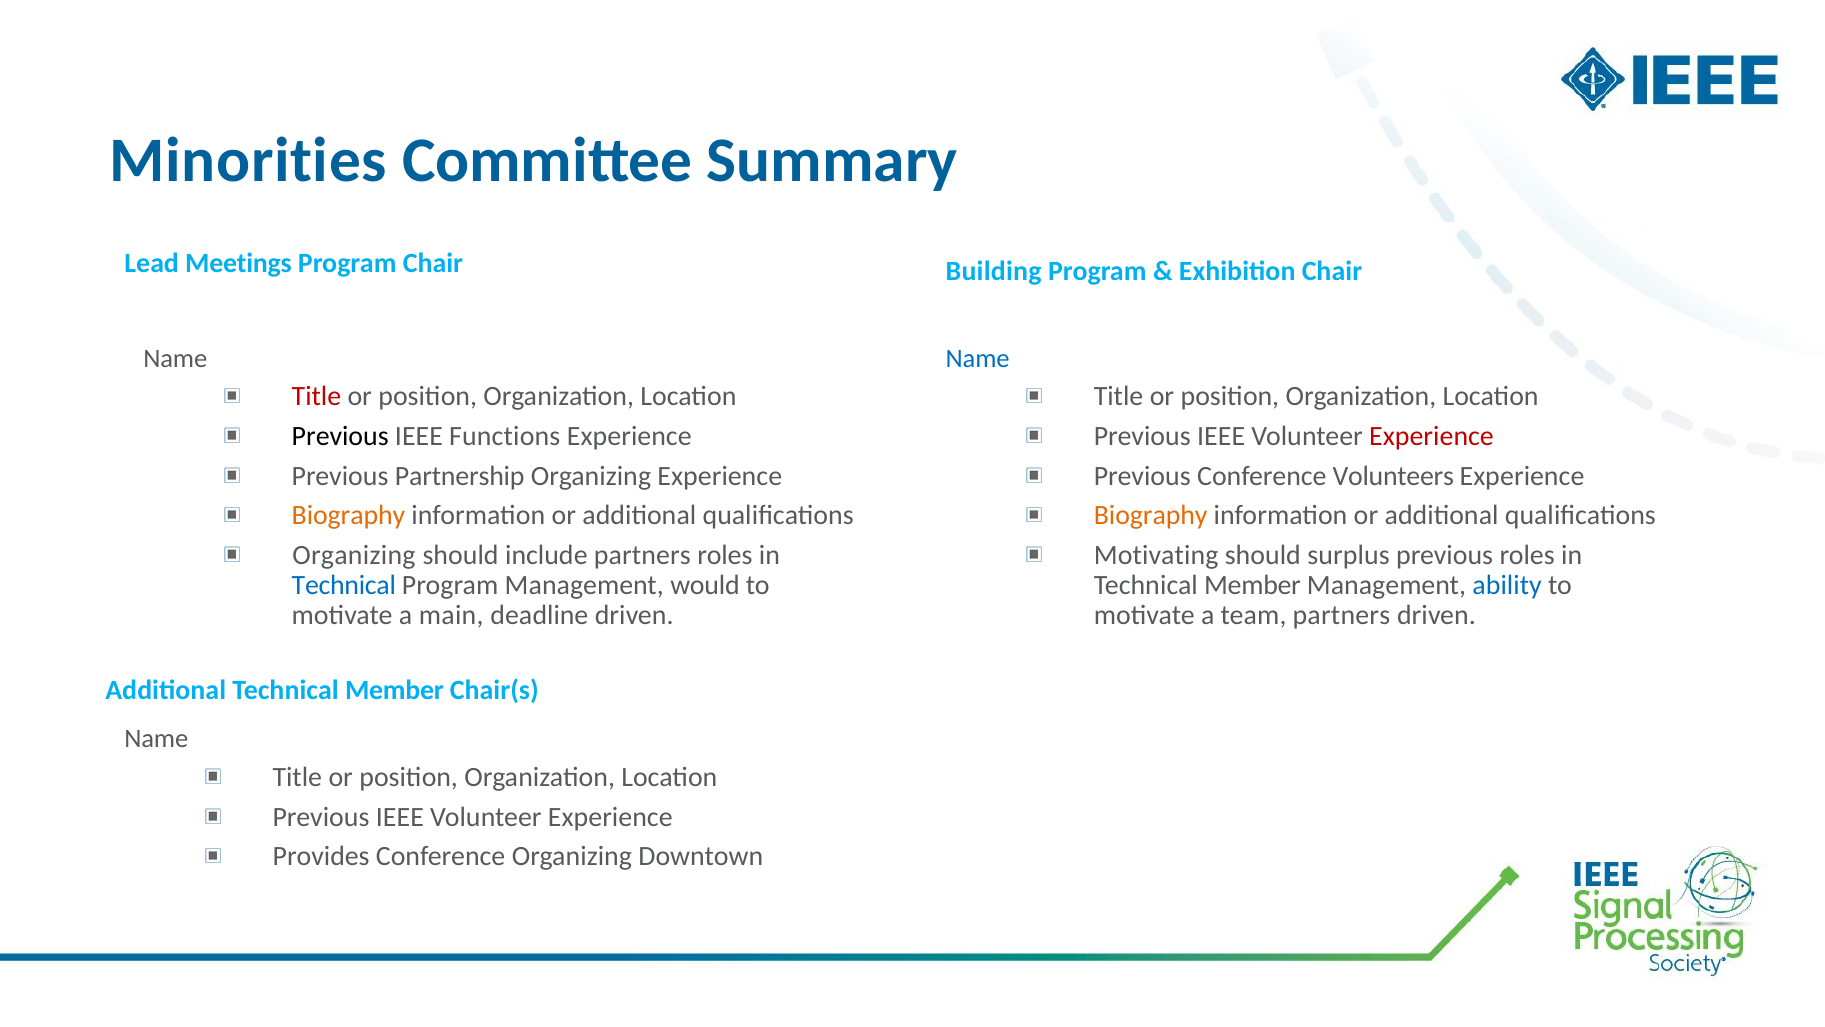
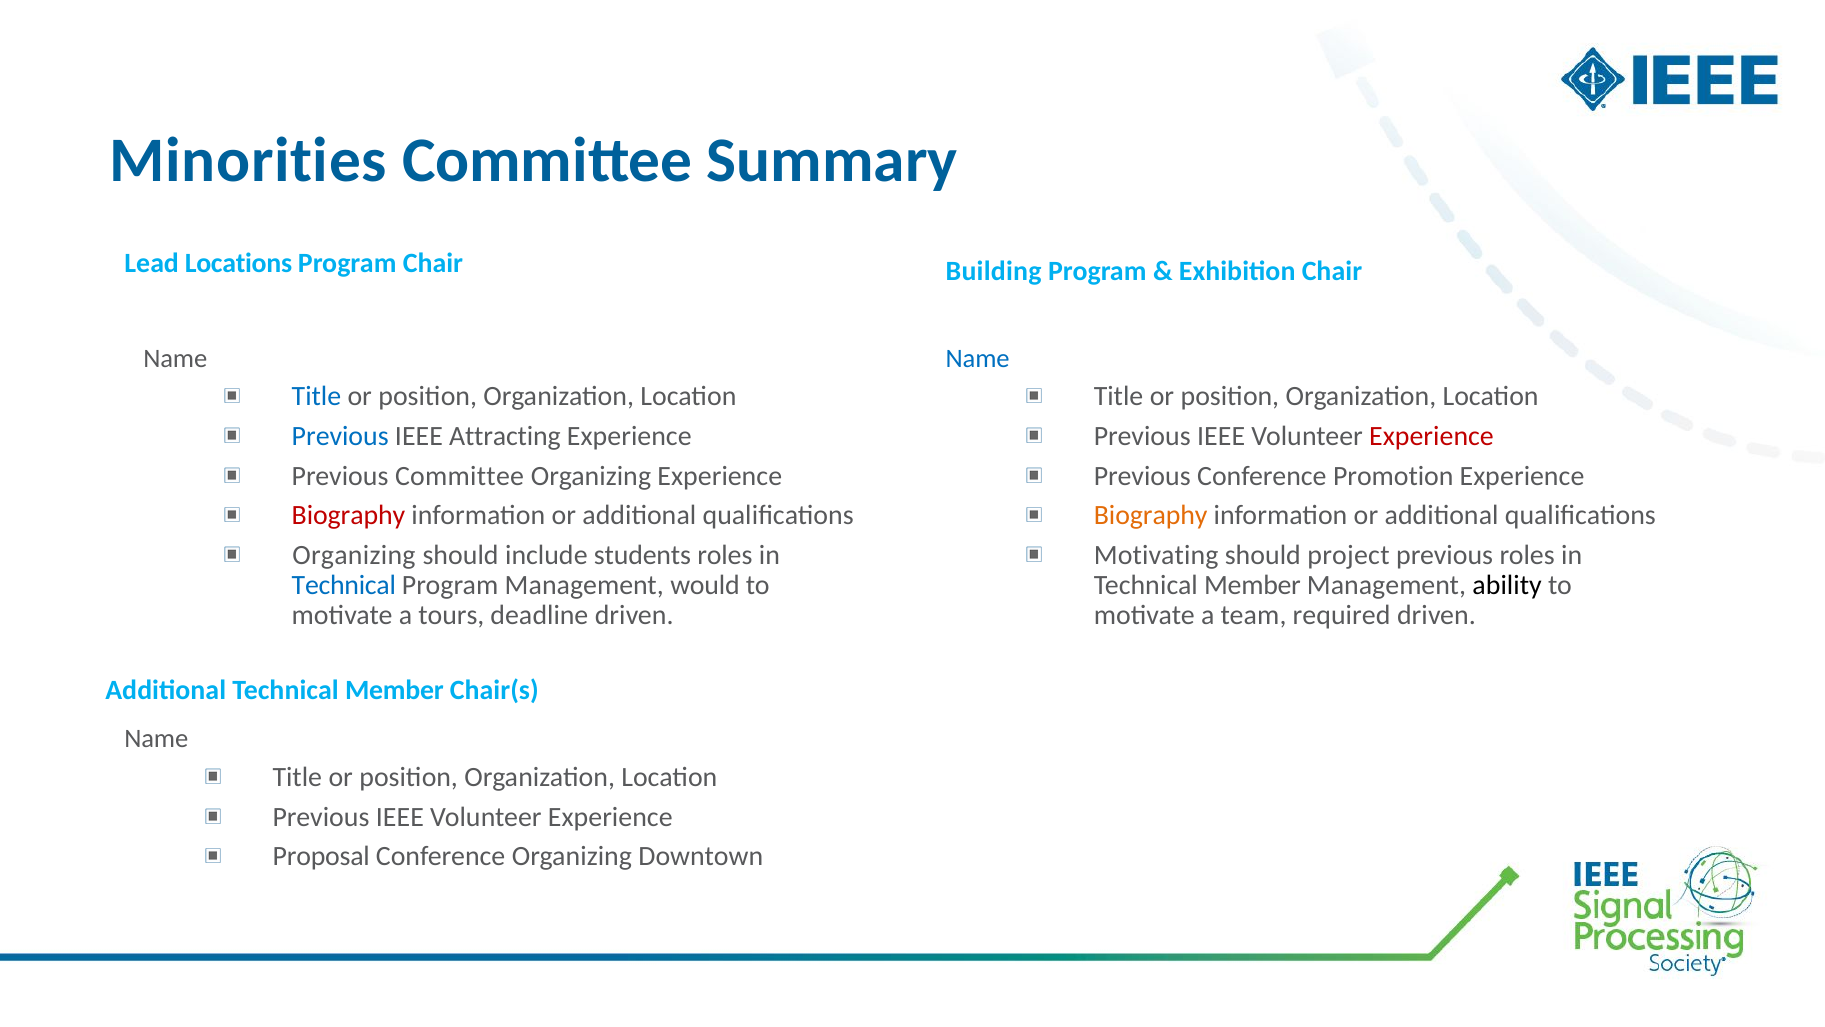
Meetings: Meetings -> Locations
Title at (316, 397) colour: red -> blue
Previous at (340, 436) colour: black -> blue
Functions: Functions -> Attracting
Previous Partnership: Partnership -> Committee
Volunteers: Volunteers -> Promotion
Biography at (348, 515) colour: orange -> red
include partners: partners -> students
surplus: surplus -> project
ability colour: blue -> black
main: main -> tours
team partners: partners -> required
Provides: Provides -> Proposal
